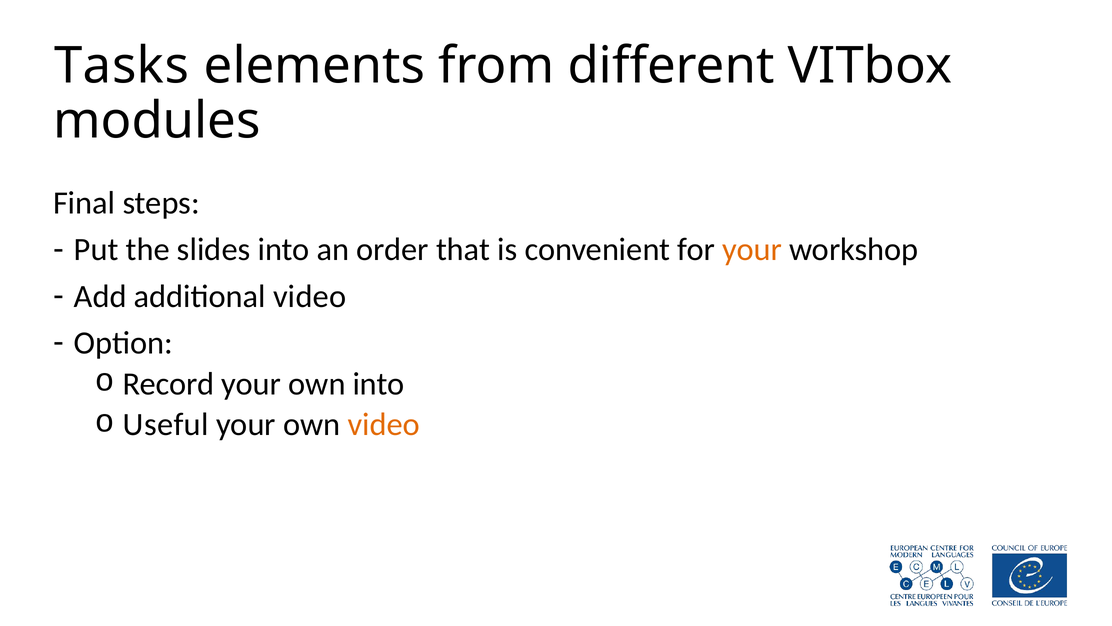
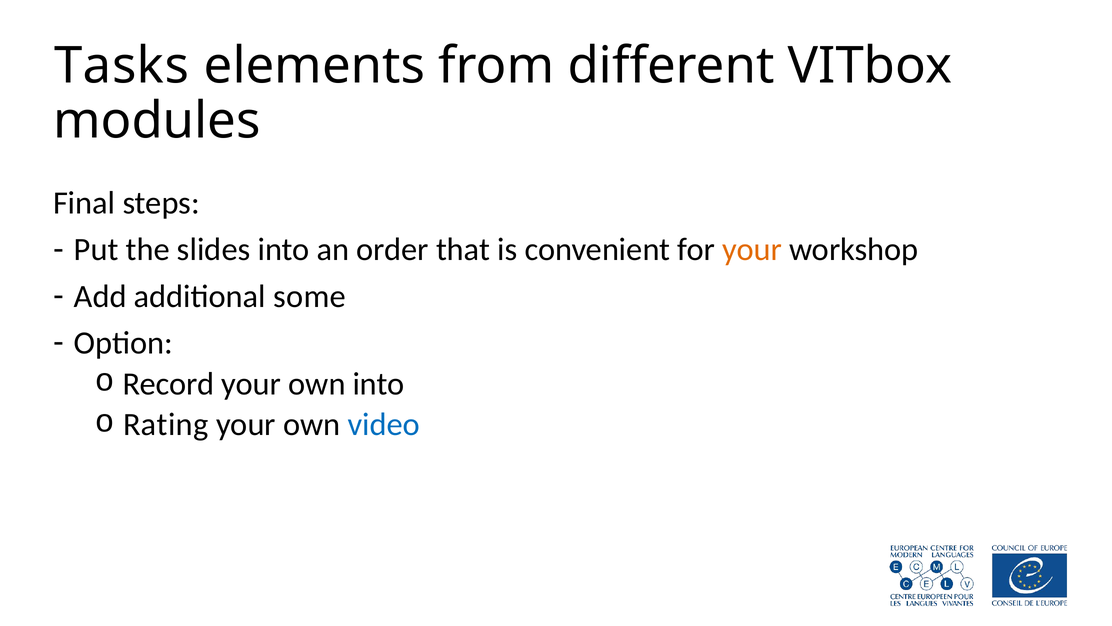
additional video: video -> some
Useful: Useful -> Rating
video at (384, 424) colour: orange -> blue
